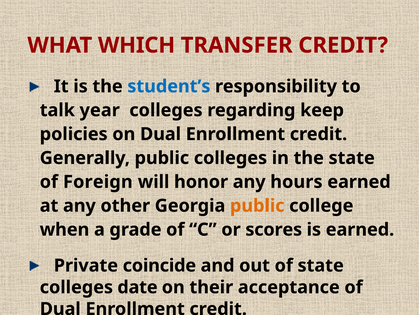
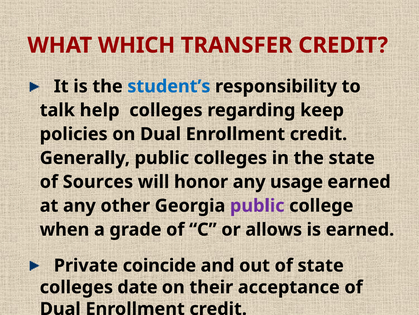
year: year -> help
Foreign: Foreign -> Sources
hours: hours -> usage
public at (257, 205) colour: orange -> purple
scores: scores -> allows
